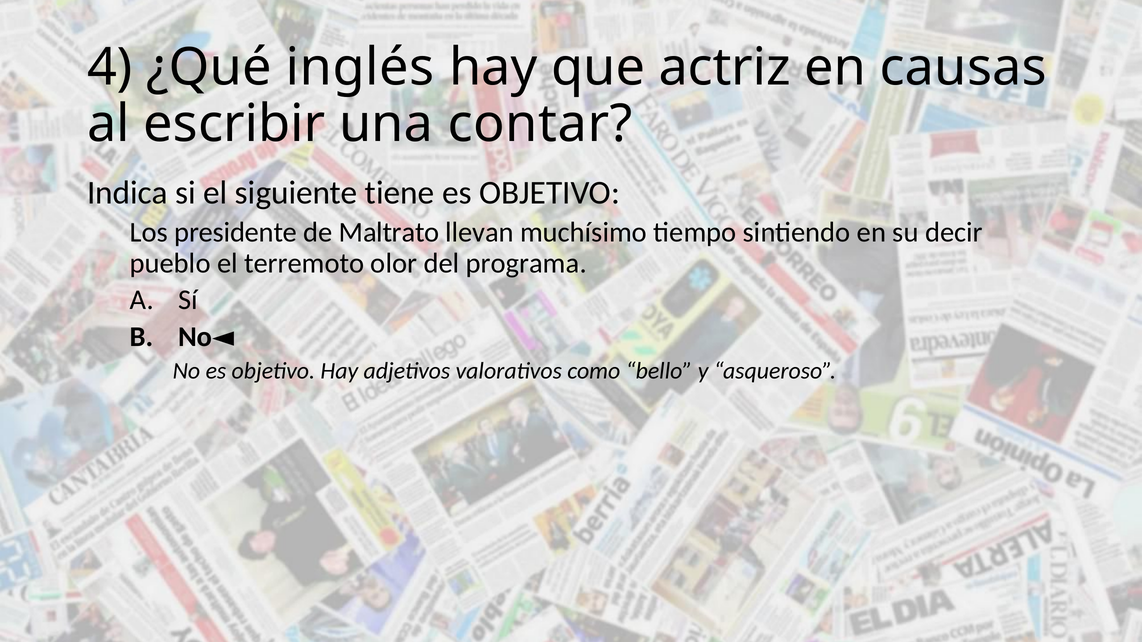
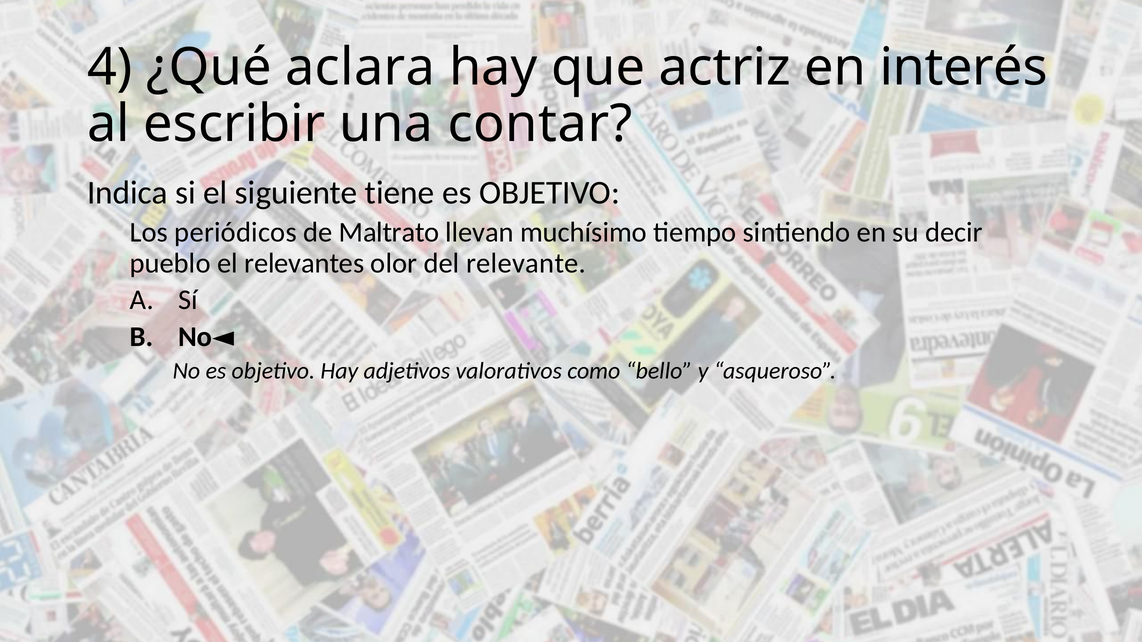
inglés: inglés -> aclara
causas: causas -> interés
presidente: presidente -> periódicos
terremoto: terremoto -> relevantes
programa: programa -> relevante
